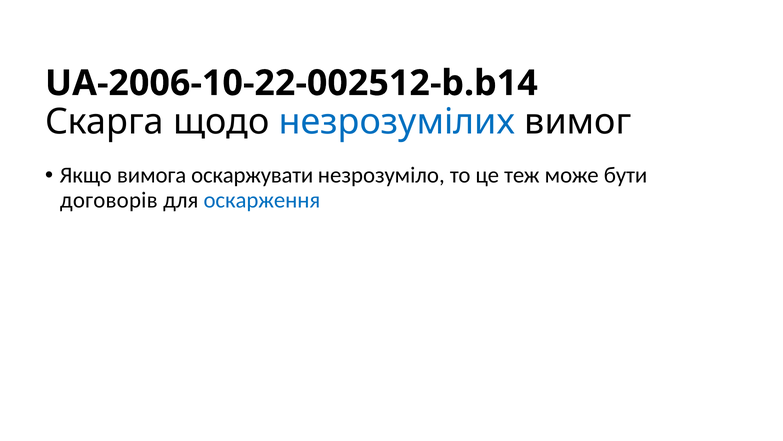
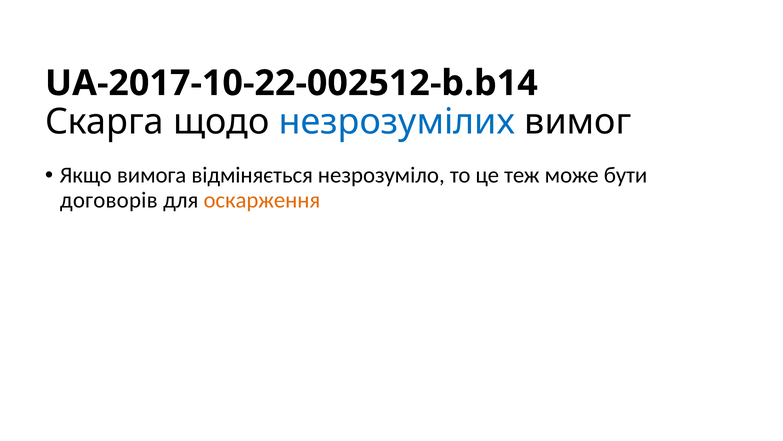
UA-2006-10-22-002512-b.b14: UA-2006-10-22-002512-b.b14 -> UA-2017-10-22-002512-b.b14
оскаржувати: оскаржувати -> відміняється
оскарження colour: blue -> orange
